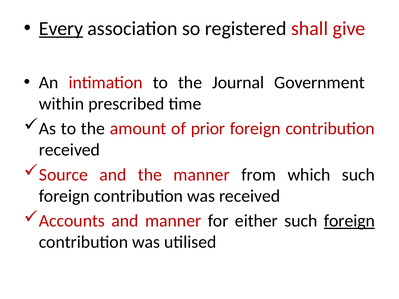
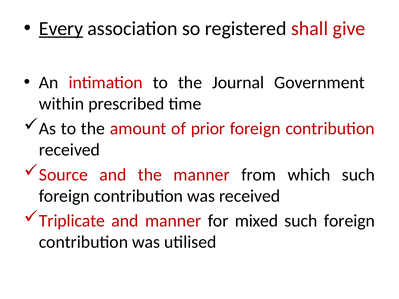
Accounts: Accounts -> Triplicate
either: either -> mixed
foreign at (349, 221) underline: present -> none
